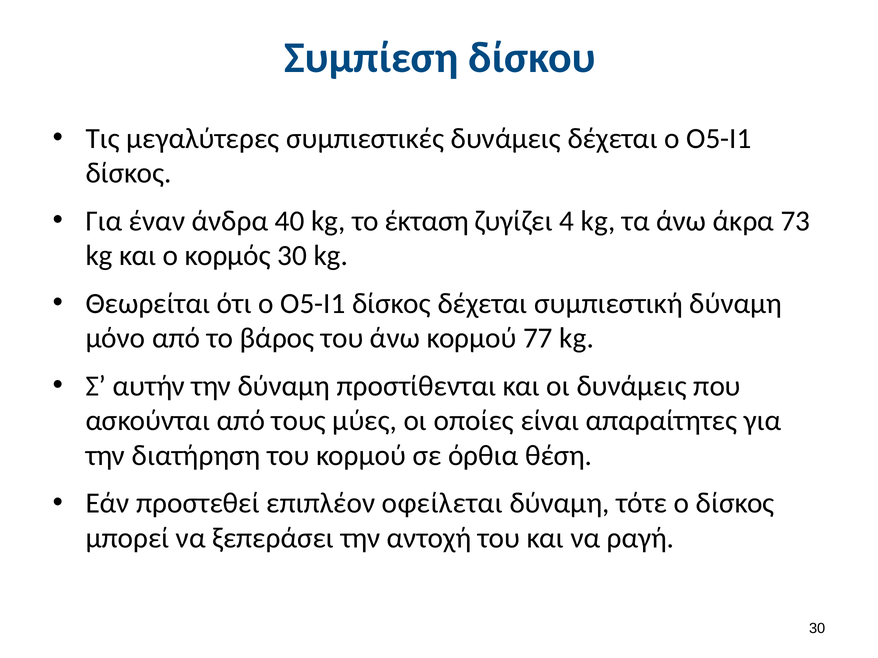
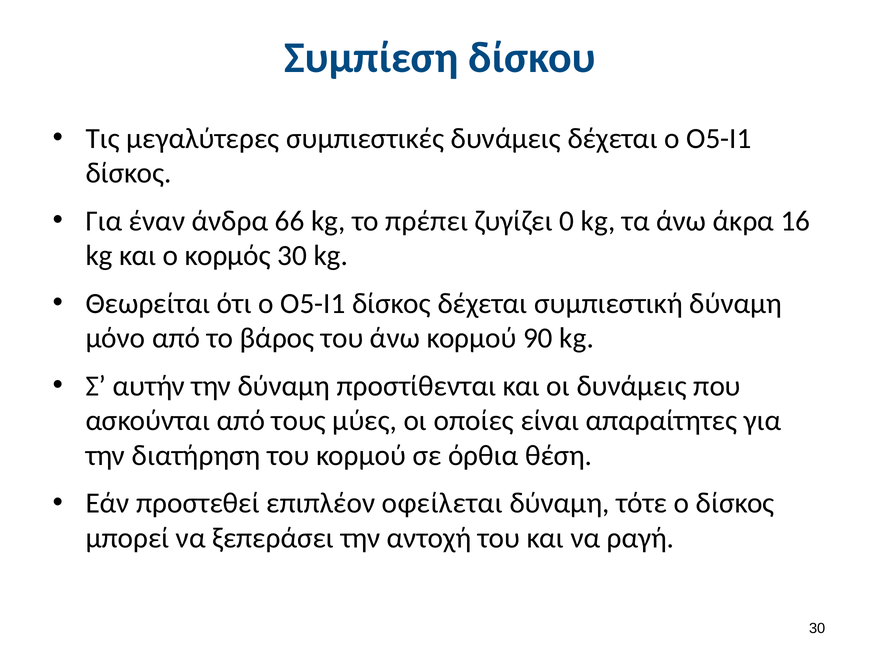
40: 40 -> 66
έκταση: έκταση -> πρέπει
4: 4 -> 0
73: 73 -> 16
77: 77 -> 90
